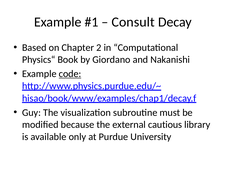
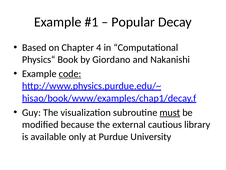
Consult: Consult -> Popular
2: 2 -> 4
must underline: none -> present
